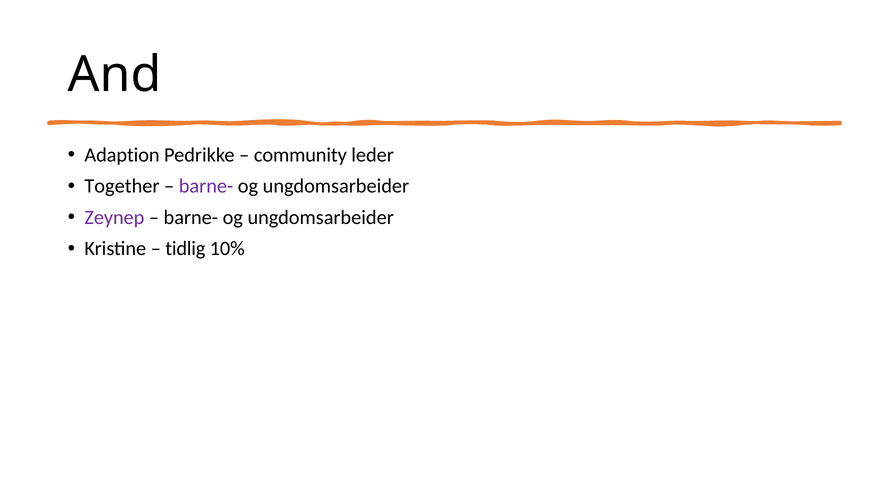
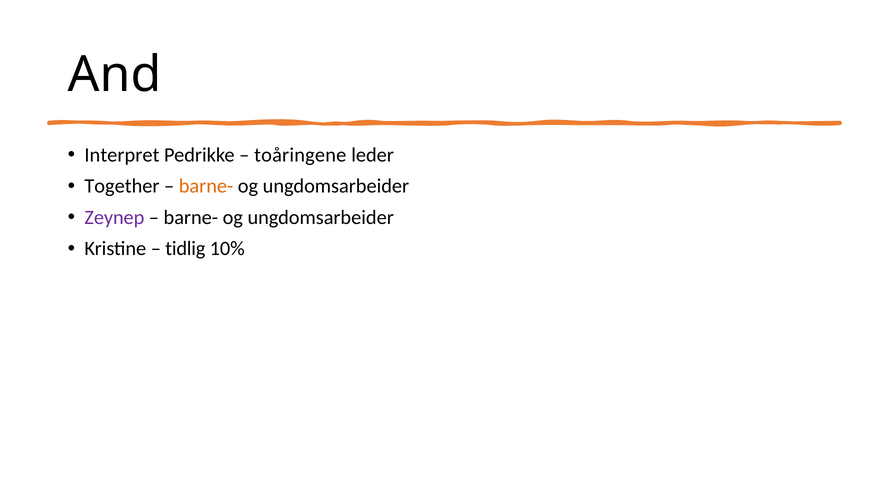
Adaption: Adaption -> Interpret
community: community -> toåringene
barne- at (206, 186) colour: purple -> orange
